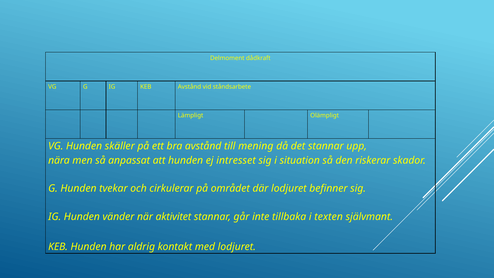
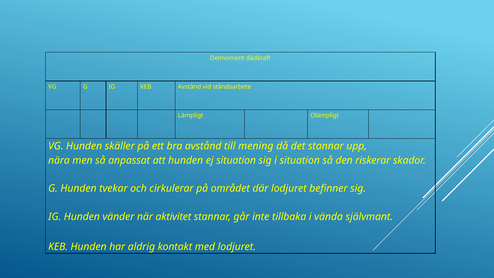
ej intresset: intresset -> situation
texten: texten -> vända
